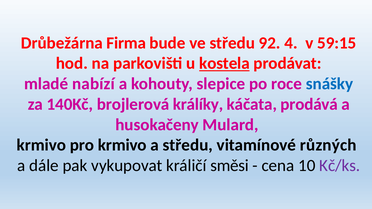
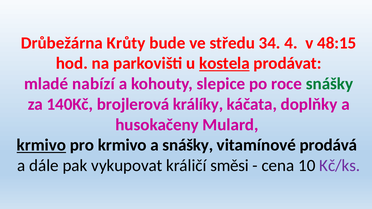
Firma: Firma -> Krůty
92: 92 -> 34
59:15: 59:15 -> 48:15
snášky at (330, 84) colour: blue -> green
prodává: prodává -> doplňky
krmivo at (41, 145) underline: none -> present
a středu: středu -> snášky
různých: různých -> prodává
